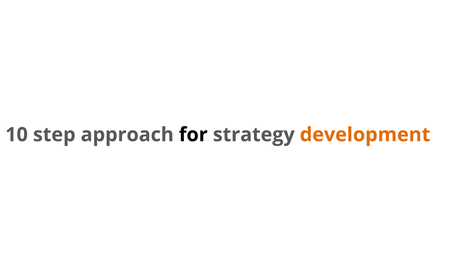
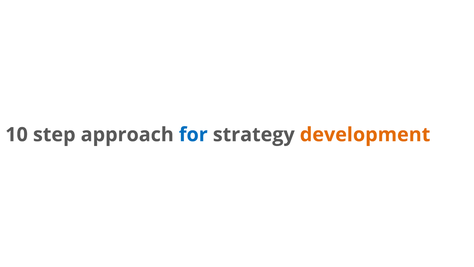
for colour: black -> blue
